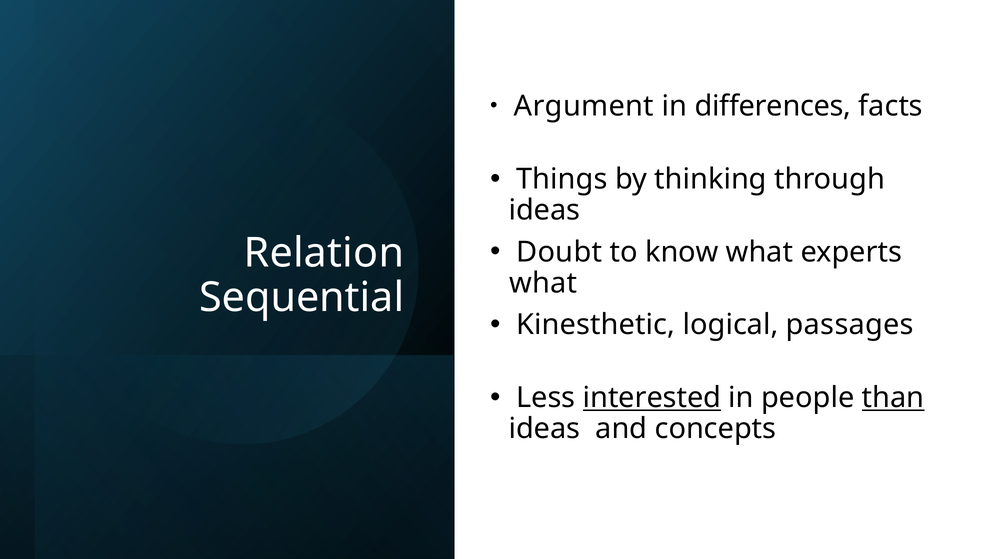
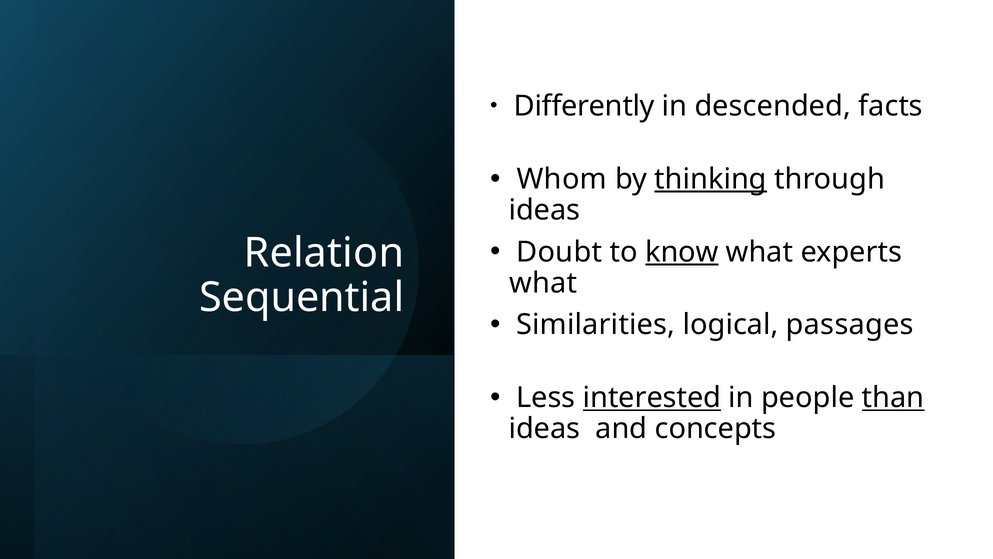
Argument: Argument -> Differently
differences: differences -> descended
Things: Things -> Whom
thinking underline: none -> present
know underline: none -> present
Kinesthetic: Kinesthetic -> Similarities
